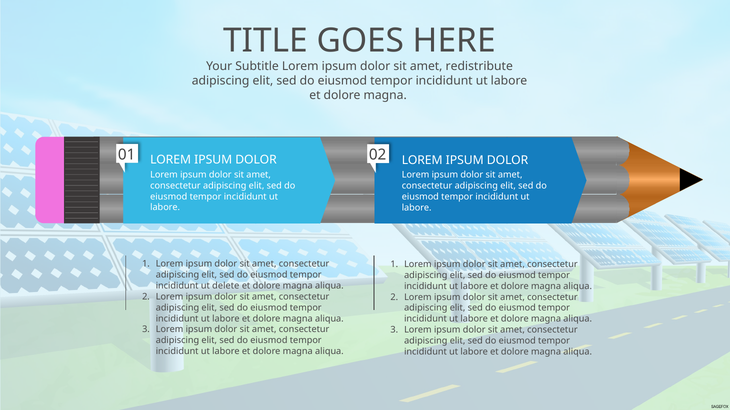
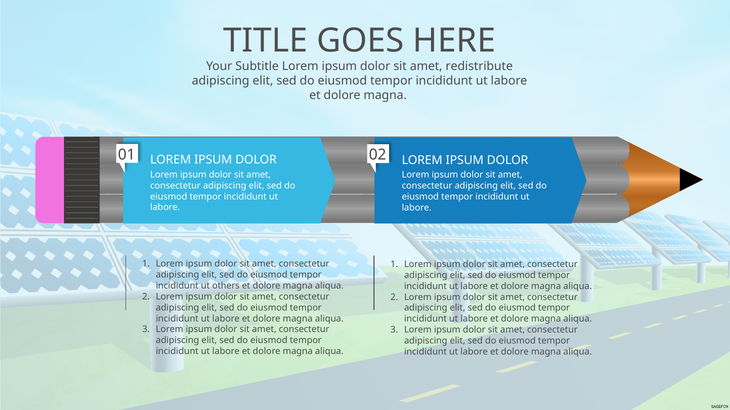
delete: delete -> others
